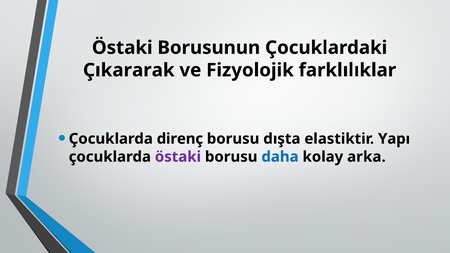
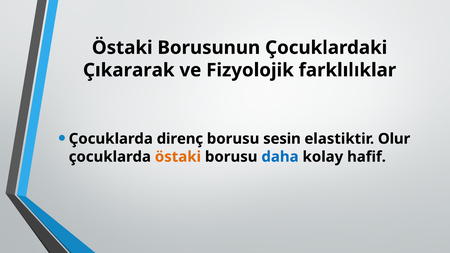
dışta: dışta -> sesin
Yapı: Yapı -> Olur
östaki at (178, 157) colour: purple -> orange
arka: arka -> hafif
